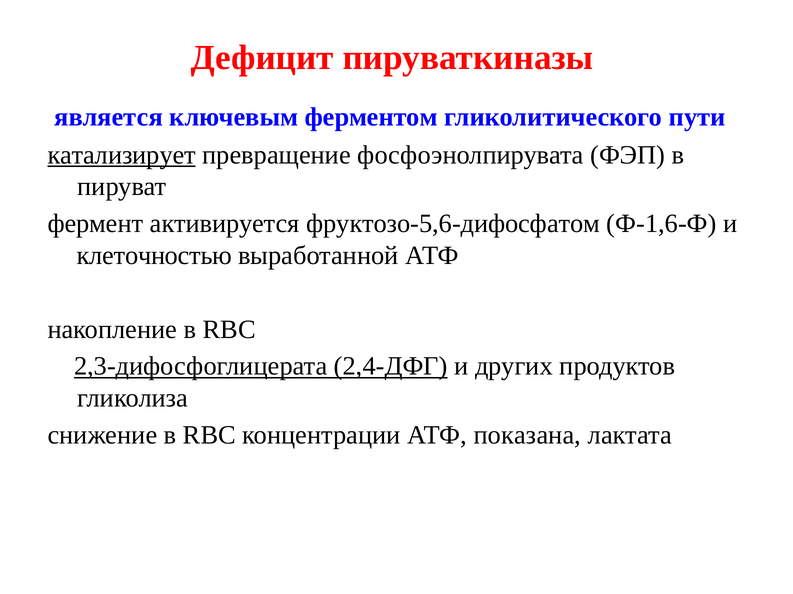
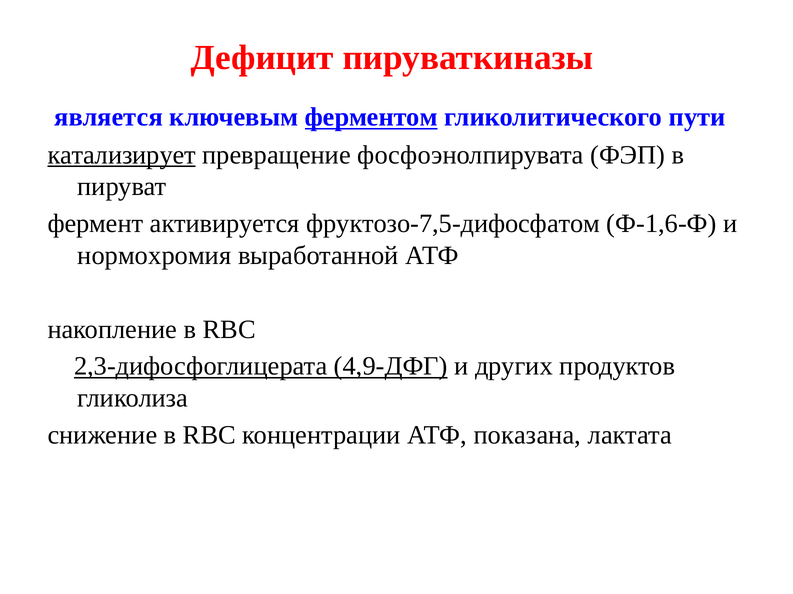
ферментом underline: none -> present
фруктозо-5,6-дифосфатом: фруктозо-5,6-дифосфатом -> фруктозо-7,5-дифосфатом
клеточностью: клеточностью -> нормохромия
2,4-ДФГ: 2,4-ДФГ -> 4,9-ДФГ
